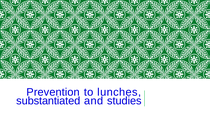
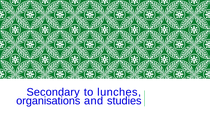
Prevention: Prevention -> Secondary
substantiated: substantiated -> organisations
